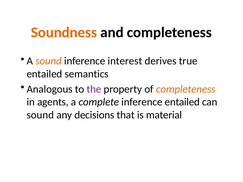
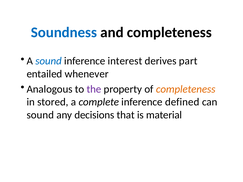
Soundness colour: orange -> blue
sound at (49, 61) colour: orange -> blue
true: true -> part
semantics: semantics -> whenever
agents: agents -> stored
inference entailed: entailed -> defined
